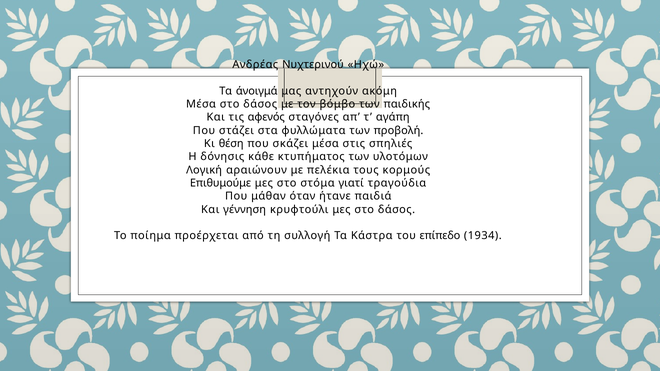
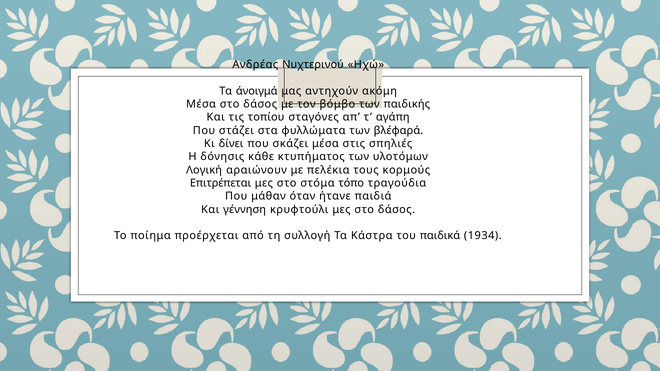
αφενός: αφενός -> τοπίου
προβολή: προβολή -> βλέφαρά
θέση: θέση -> δίνει
Επιθυμούμε: Επιθυμούμε -> Επιτρέπεται
γιατί: γιατί -> τόπο
επίπεδο: επίπεδο -> παιδικά
